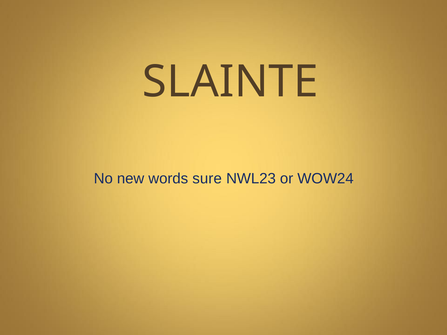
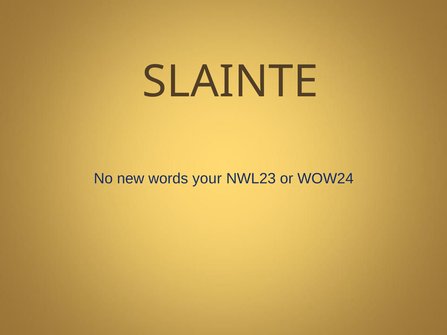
sure: sure -> your
